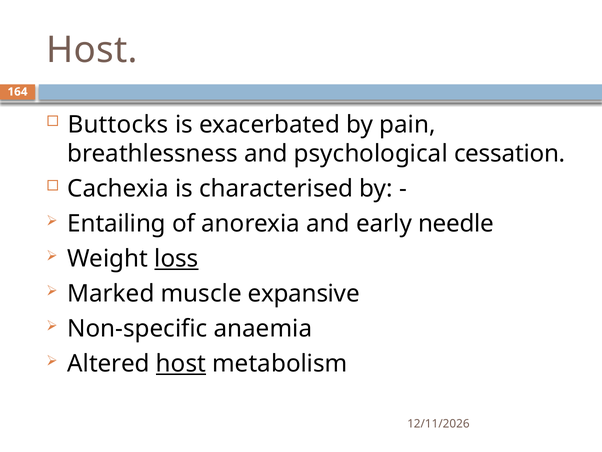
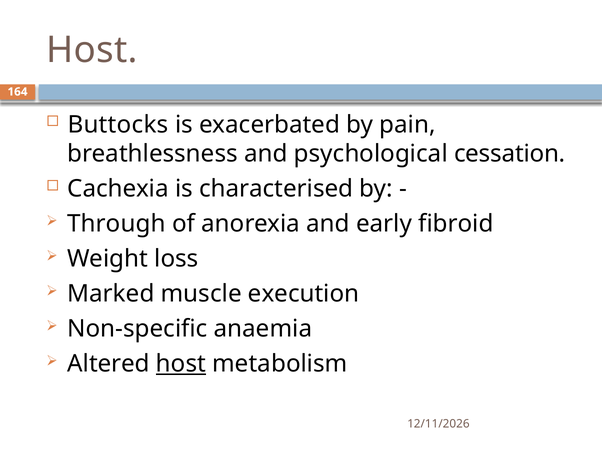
Entailing: Entailing -> Through
needle: needle -> fibroid
loss underline: present -> none
expansive: expansive -> execution
